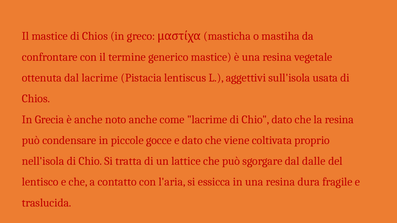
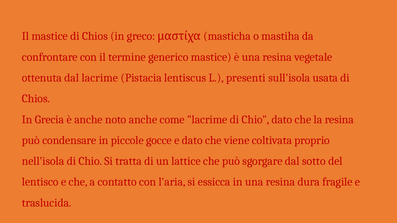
aggettivi: aggettivi -> presenti
dalle: dalle -> sotto
